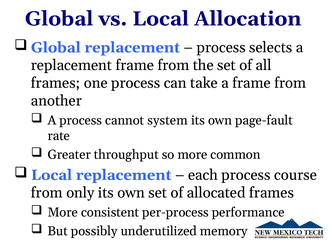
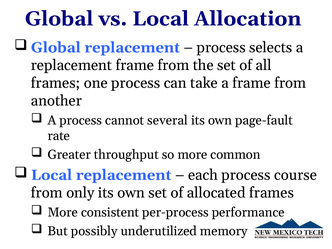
system: system -> several
